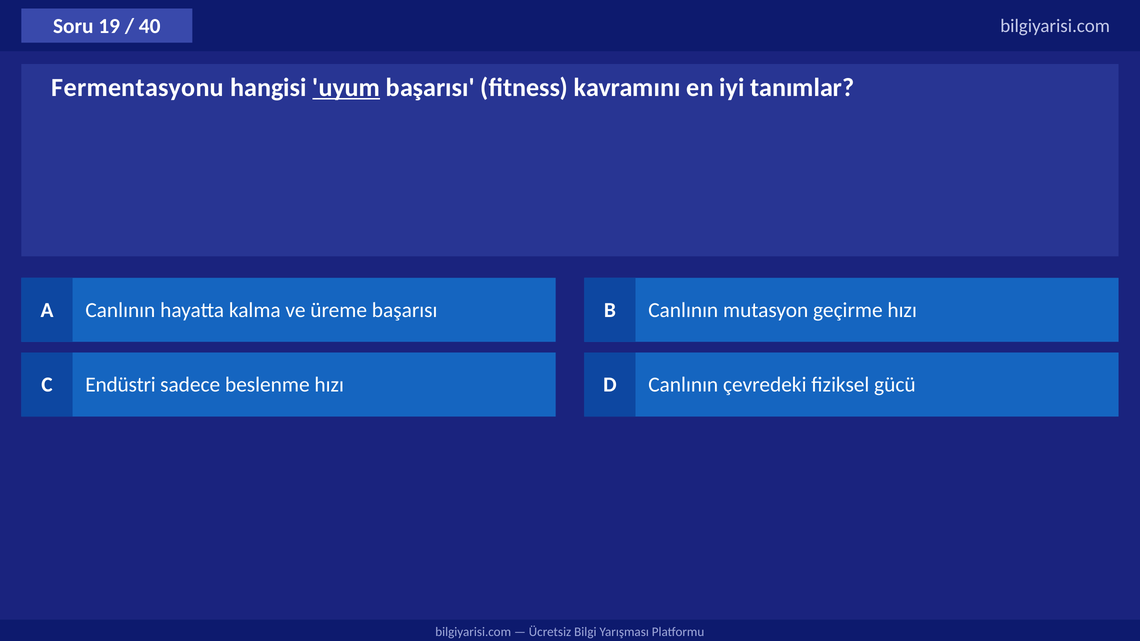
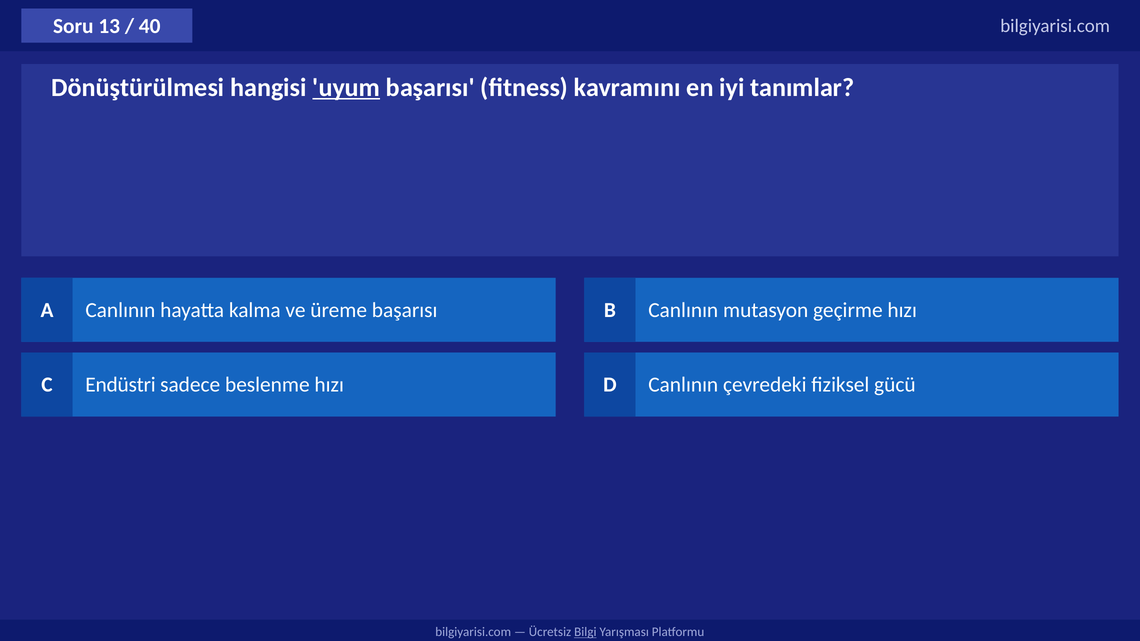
19: 19 -> 13
Fermentasyonu: Fermentasyonu -> Dönüştürülmesi
Bilgi underline: none -> present
